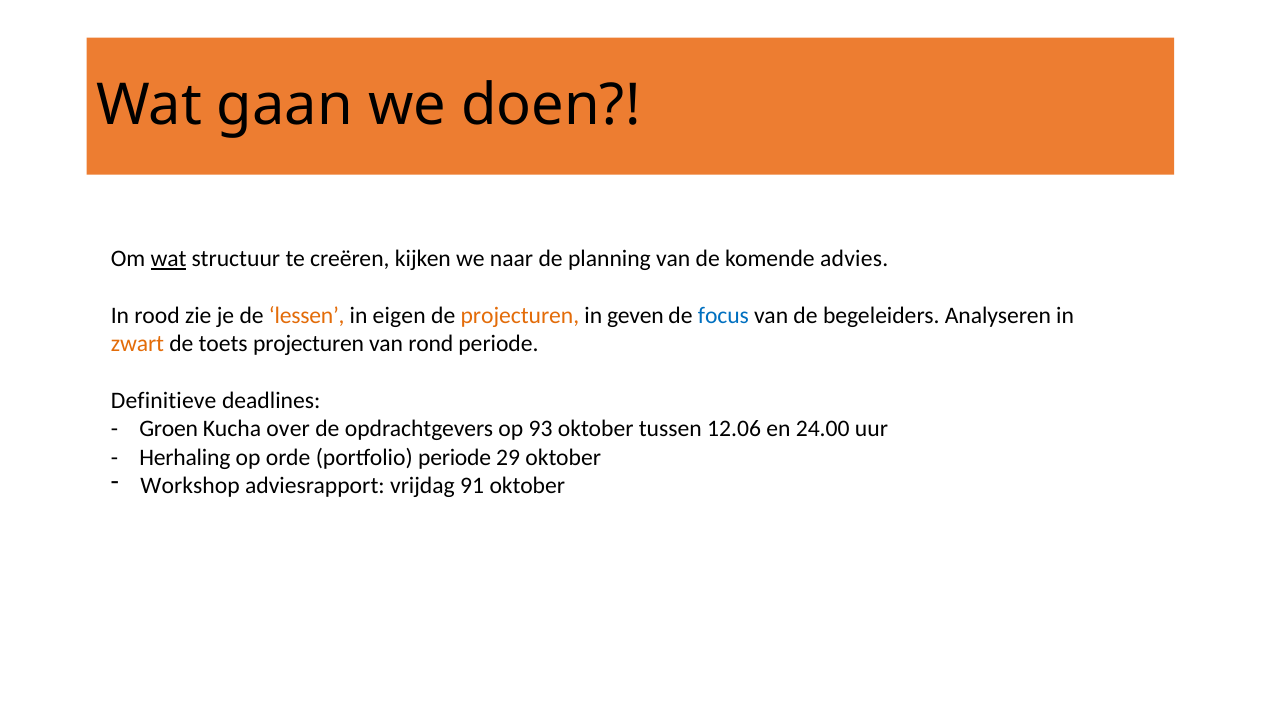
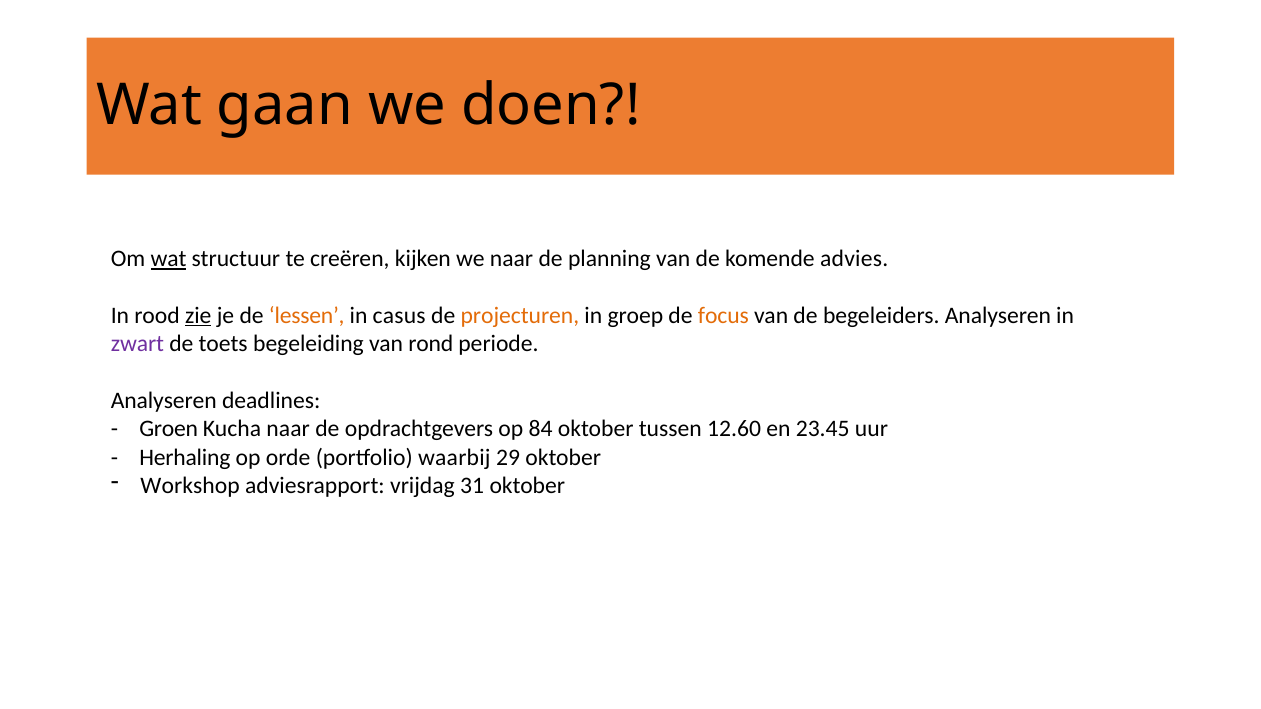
zie underline: none -> present
eigen: eigen -> casus
geven: geven -> groep
focus colour: blue -> orange
zwart colour: orange -> purple
toets projecturen: projecturen -> begeleiding
Definitieve at (164, 401): Definitieve -> Analyseren
Kucha over: over -> naar
93: 93 -> 84
12.06: 12.06 -> 12.60
24.00: 24.00 -> 23.45
portfolio periode: periode -> waarbij
91: 91 -> 31
